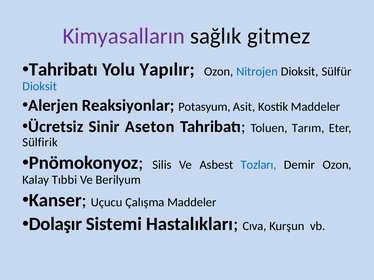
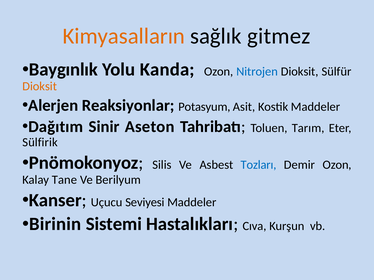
Kimyasalların colour: purple -> orange
Tahribatı at (63, 70): Tahribatı -> Baygınlık
Yapılır: Yapılır -> Kanda
Dioksit at (40, 87) colour: blue -> orange
Ücretsiz: Ücretsiz -> Dağıtım
Tıbbi: Tıbbi -> Tane
Çalışma: Çalışma -> Seviyesi
Dolaşır: Dolaşır -> Birinin
